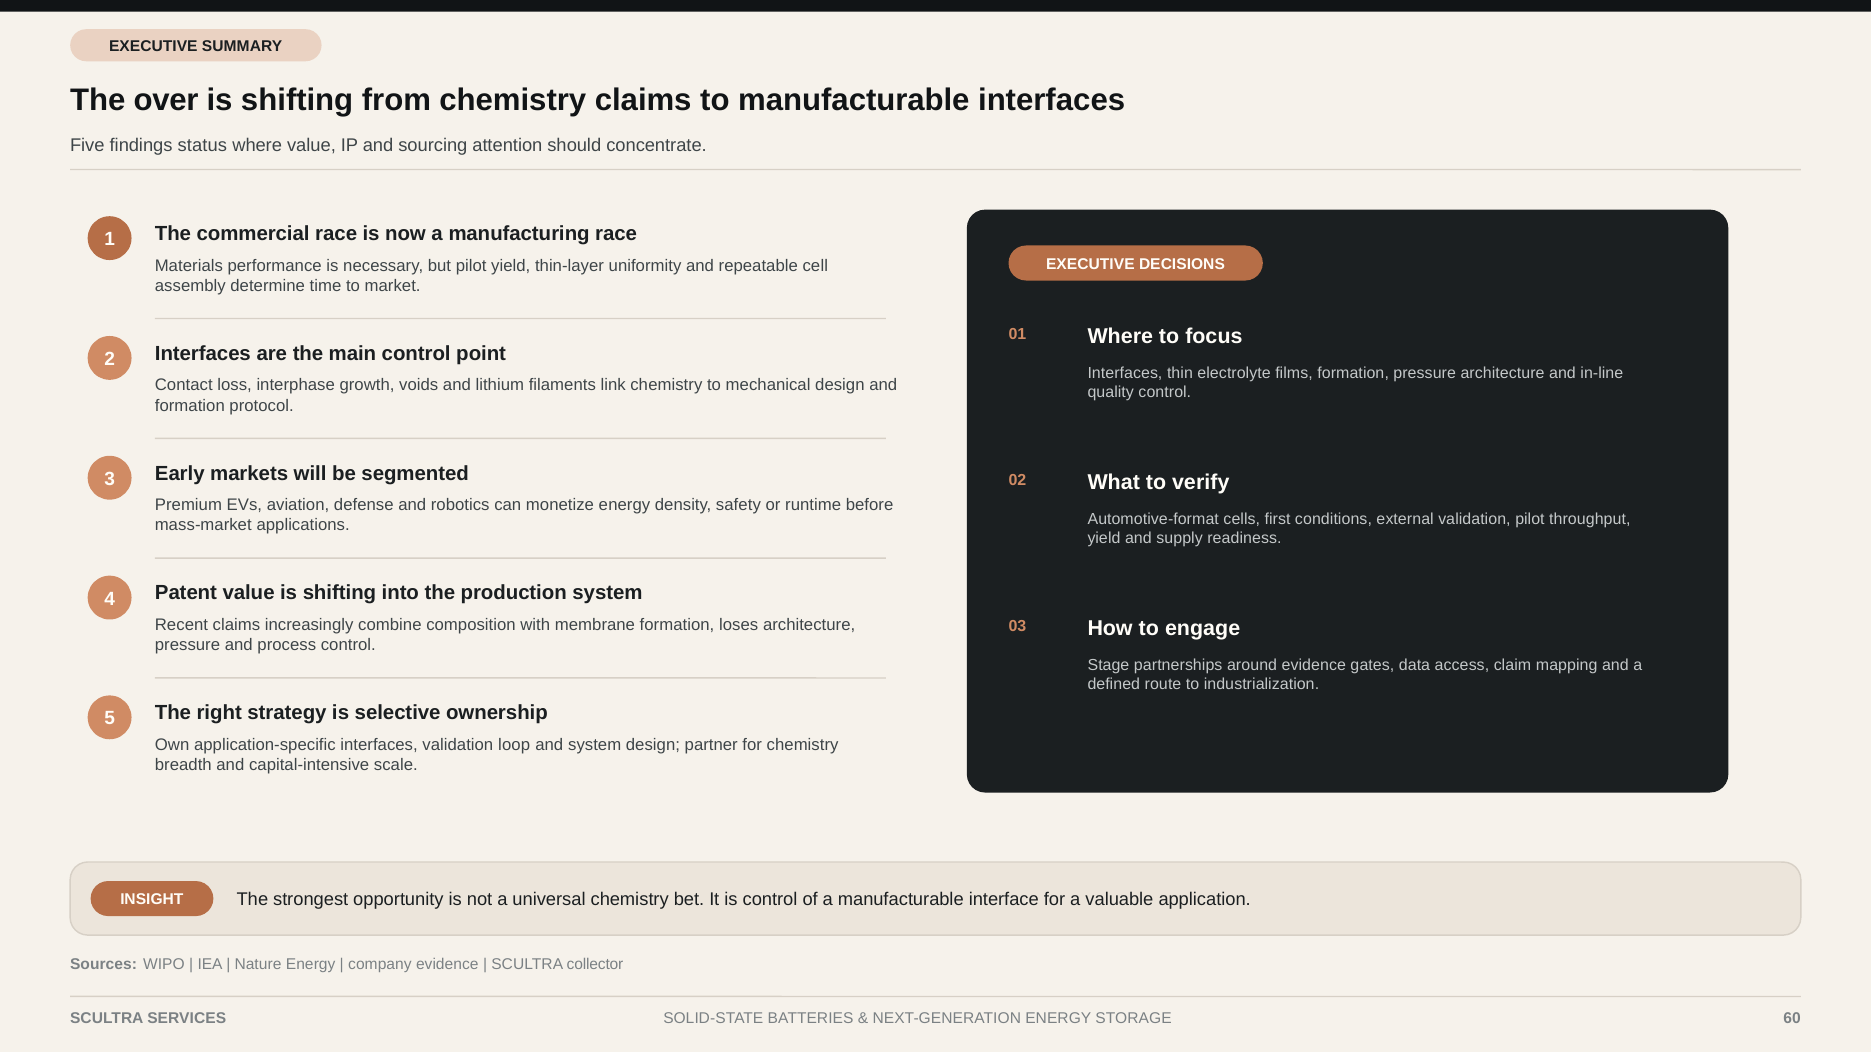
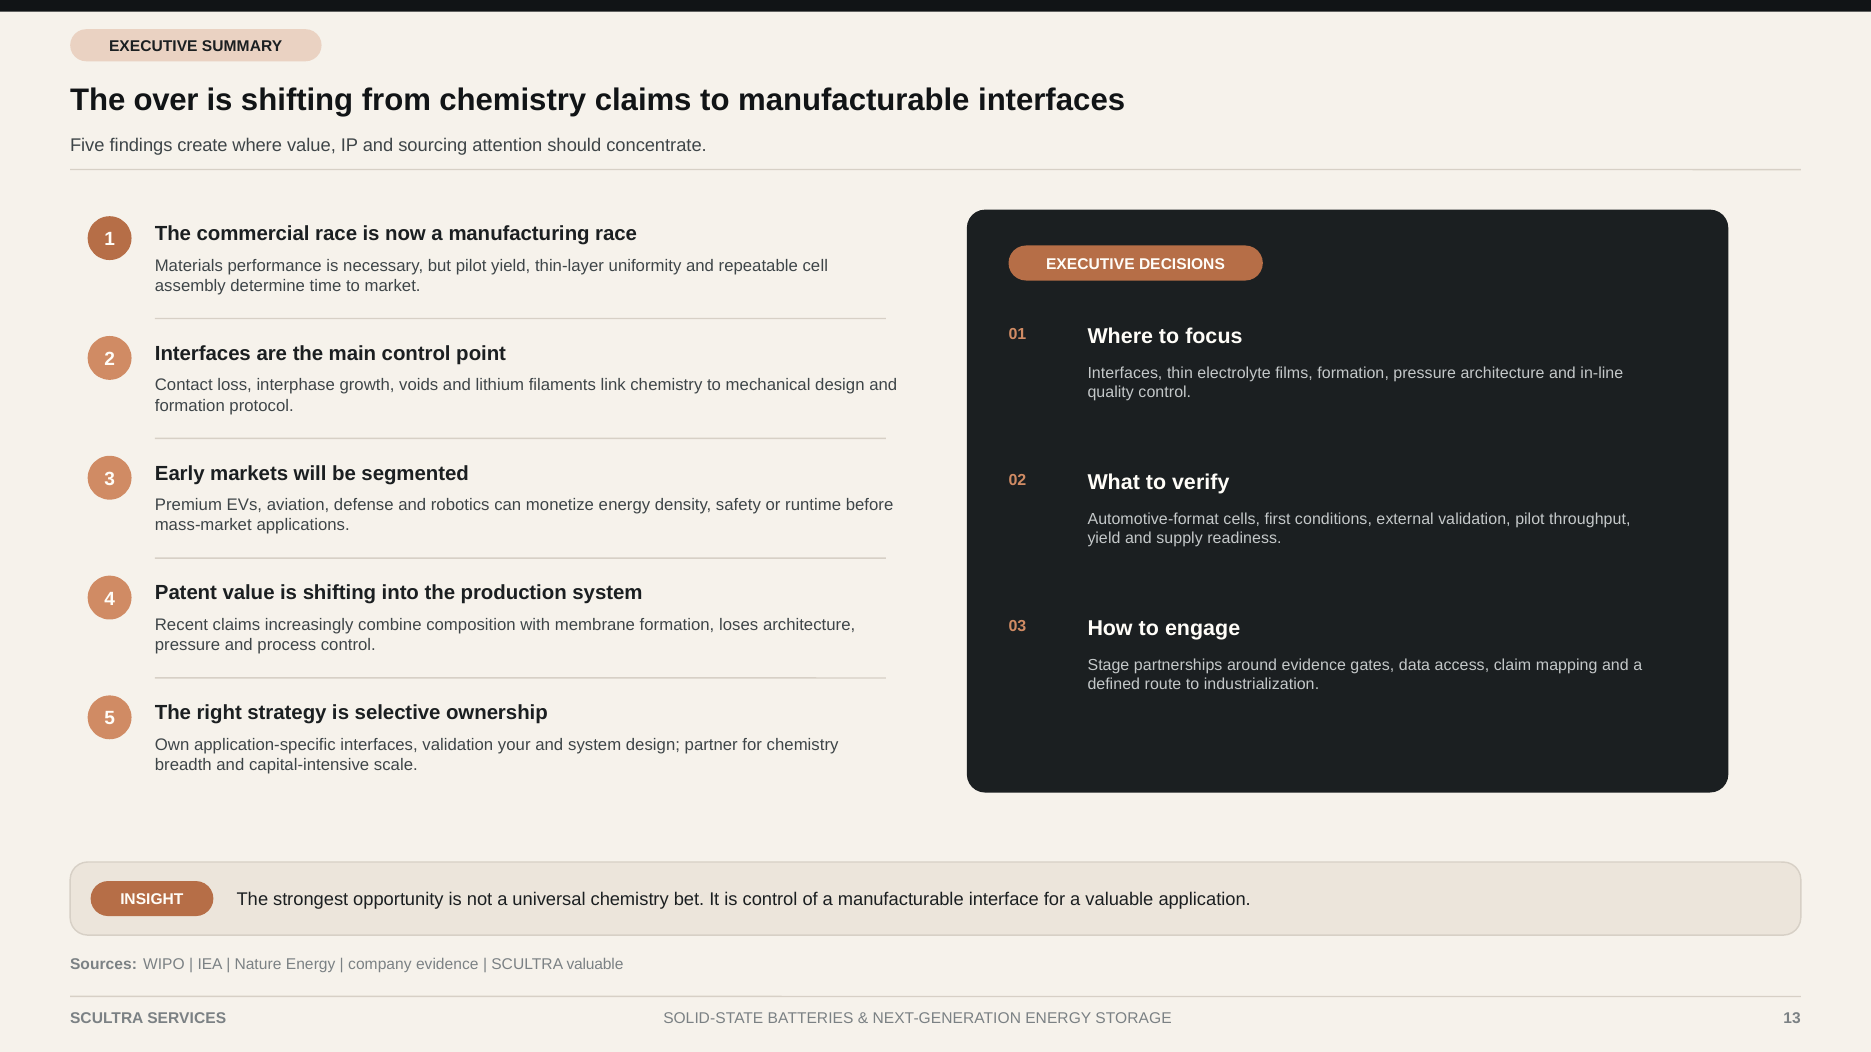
status: status -> create
loop: loop -> your
SCULTRA collector: collector -> valuable
60: 60 -> 13
